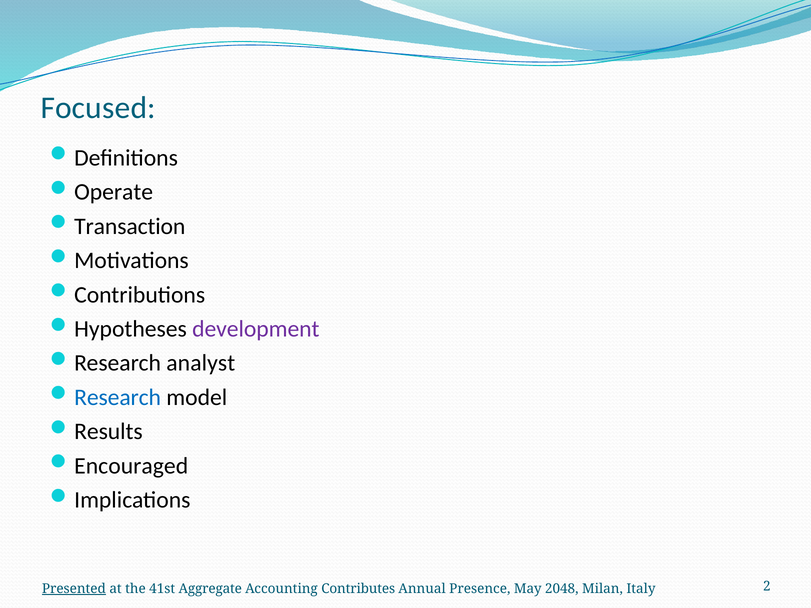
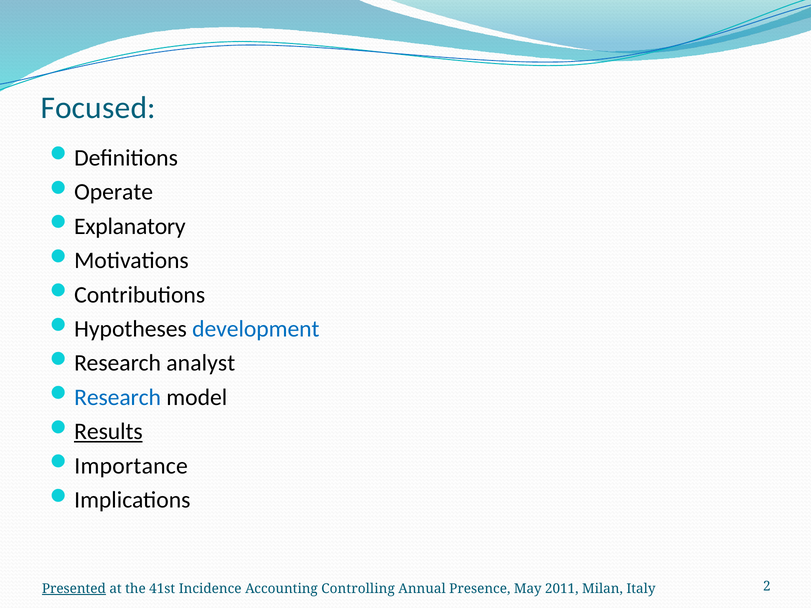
Transaction: Transaction -> Explanatory
development colour: purple -> blue
Results underline: none -> present
Encouraged: Encouraged -> Importance
Aggregate: Aggregate -> Incidence
Contributes: Contributes -> Controlling
2048: 2048 -> 2011
